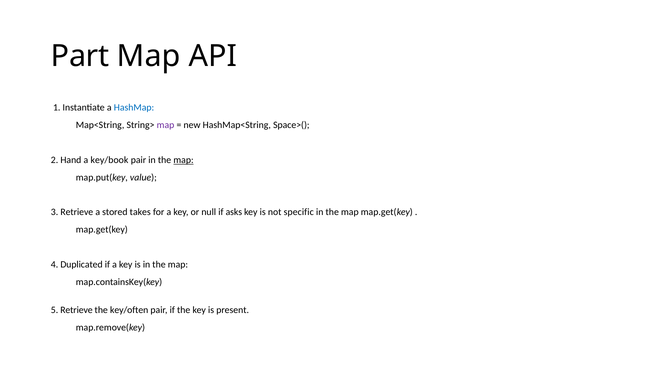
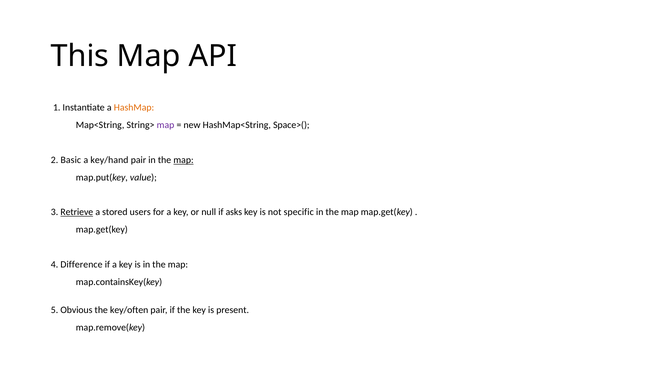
Part: Part -> This
HashMap colour: blue -> orange
Hand: Hand -> Basic
key/book: key/book -> key/hand
Retrieve at (77, 212) underline: none -> present
takes: takes -> users
Duplicated: Duplicated -> Difference
5 Retrieve: Retrieve -> Obvious
